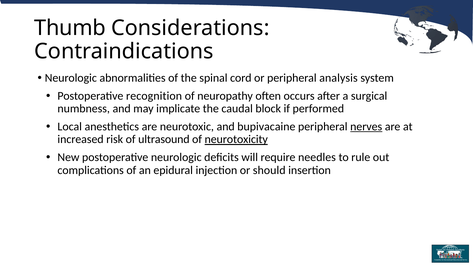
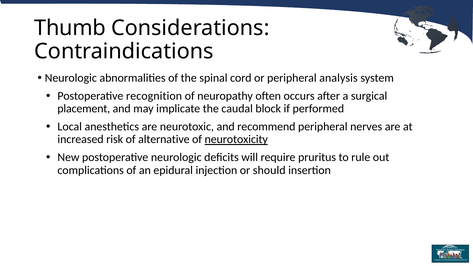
numbness: numbness -> placement
bupivacaine: bupivacaine -> recommend
nerves underline: present -> none
ultrasound: ultrasound -> alternative
needles: needles -> pruritus
